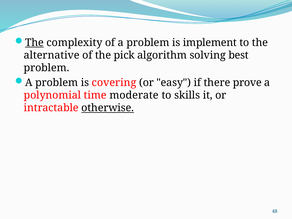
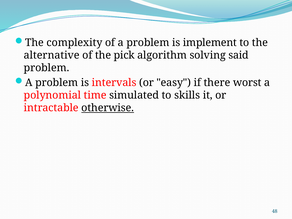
The at (34, 43) underline: present -> none
best: best -> said
covering: covering -> intervals
prove: prove -> worst
moderate: moderate -> simulated
